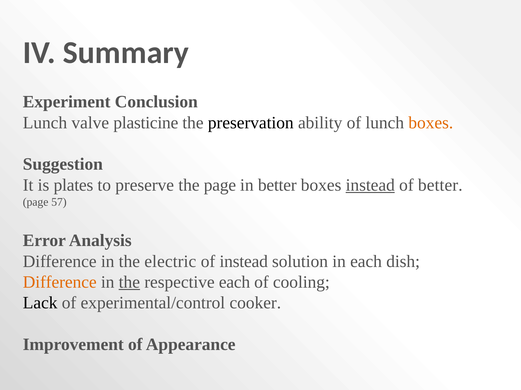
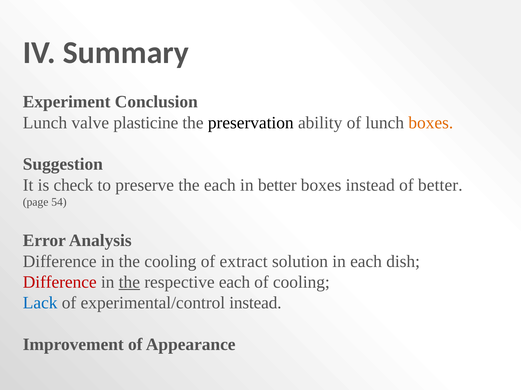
plates: plates -> check
the page: page -> each
instead at (370, 185) underline: present -> none
57: 57 -> 54
the electric: electric -> cooling
of instead: instead -> extract
Difference at (60, 283) colour: orange -> red
Lack colour: black -> blue
experimental/control cooker: cooker -> instead
